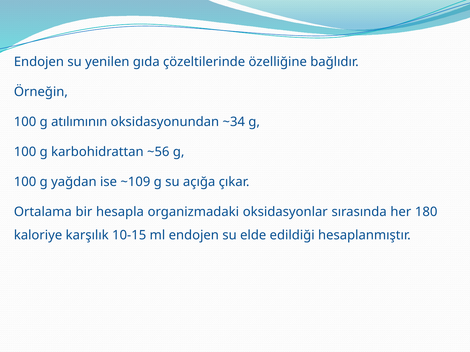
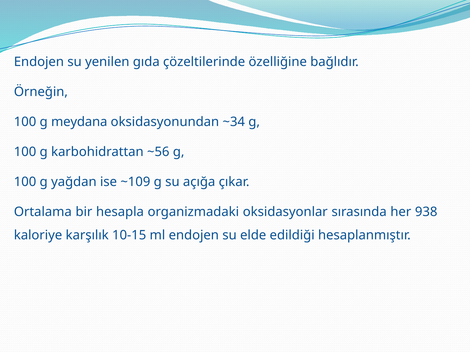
atılımının: atılımının -> meydana
180: 180 -> 938
